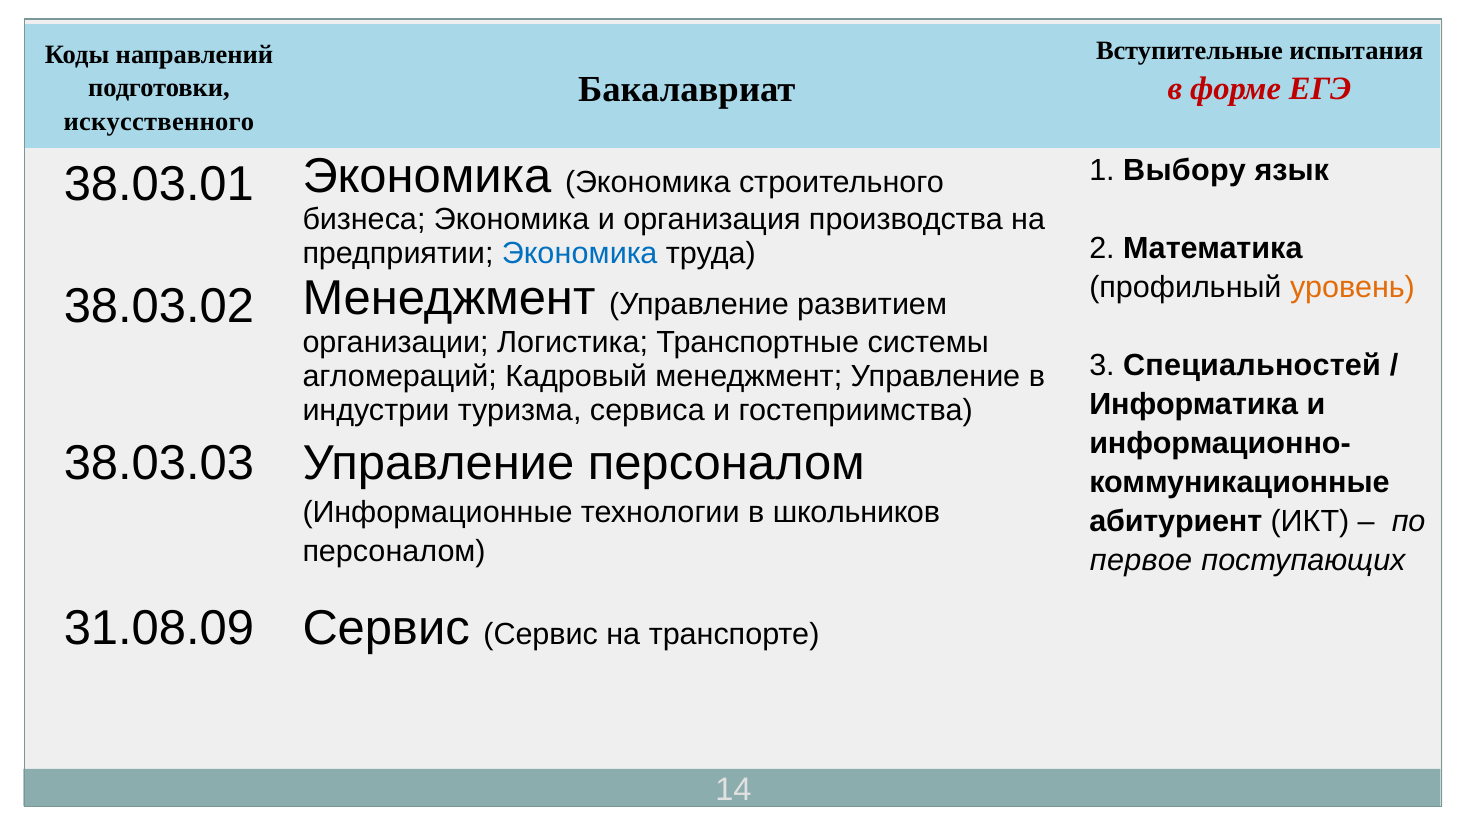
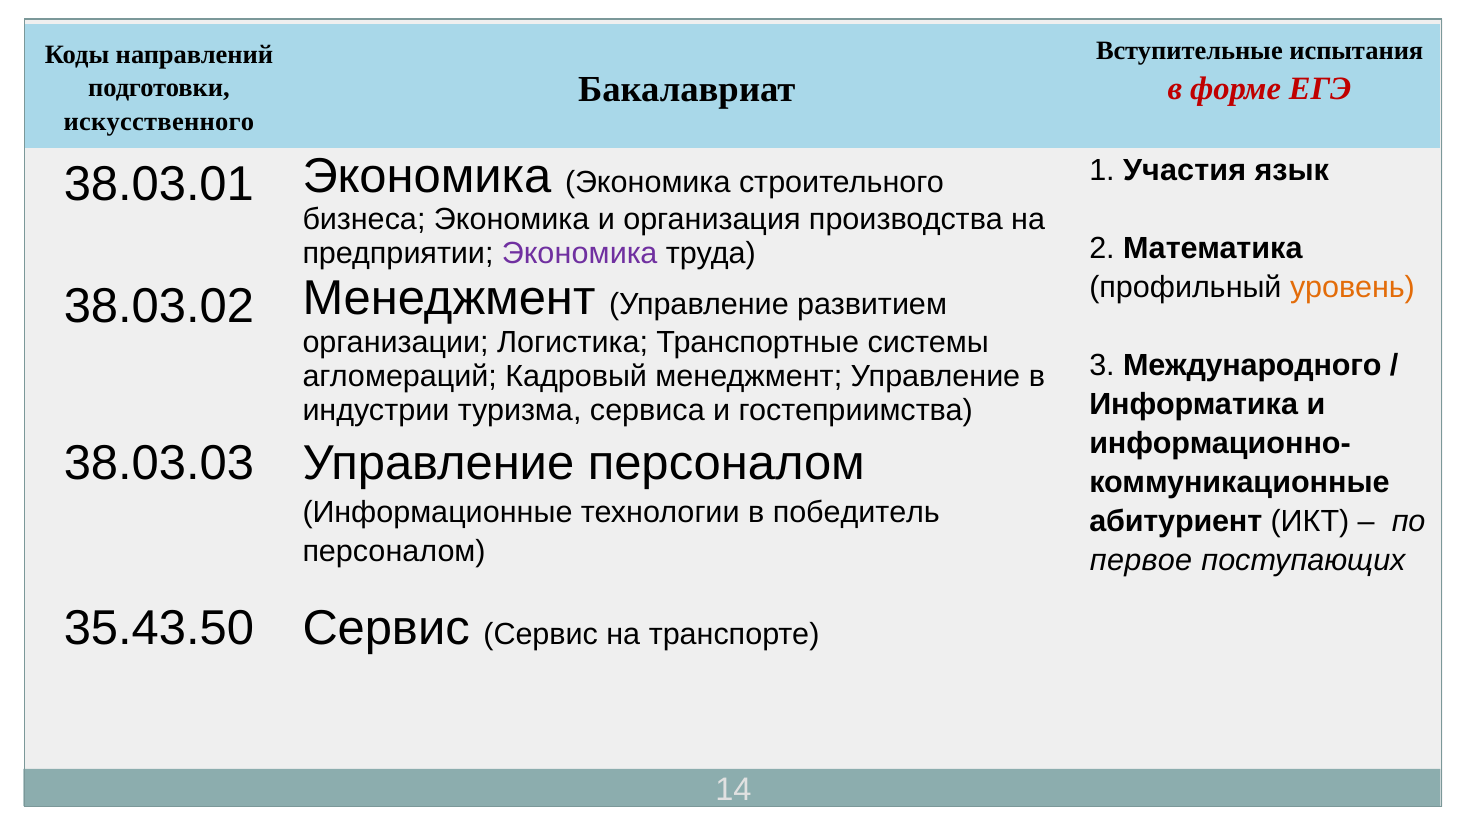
Выбору: Выбору -> Участия
Экономика at (580, 254) colour: blue -> purple
Специальностей: Специальностей -> Международного
школьников: школьников -> победитель
31.08.09: 31.08.09 -> 35.43.50
